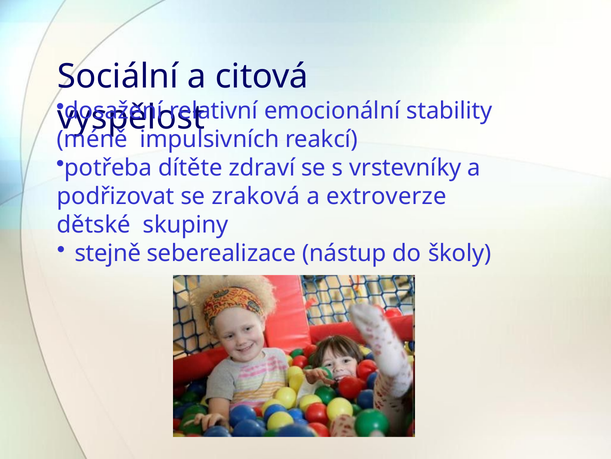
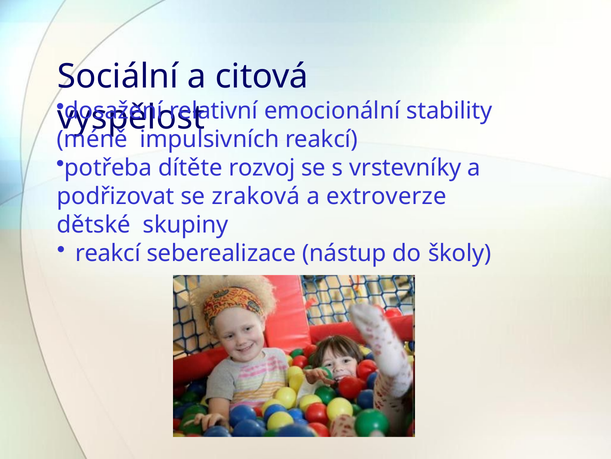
zdraví: zdraví -> rozvoj
stejně at (108, 253): stejně -> reakcí
